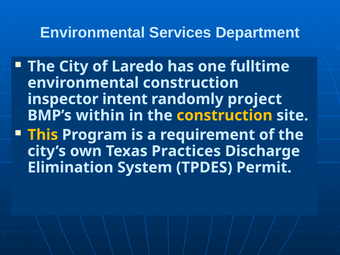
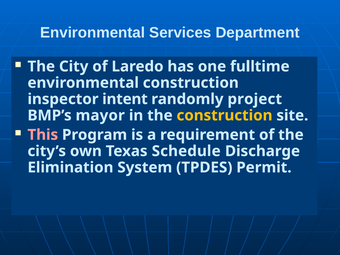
within: within -> mayor
This colour: yellow -> pink
Practices: Practices -> Schedule
